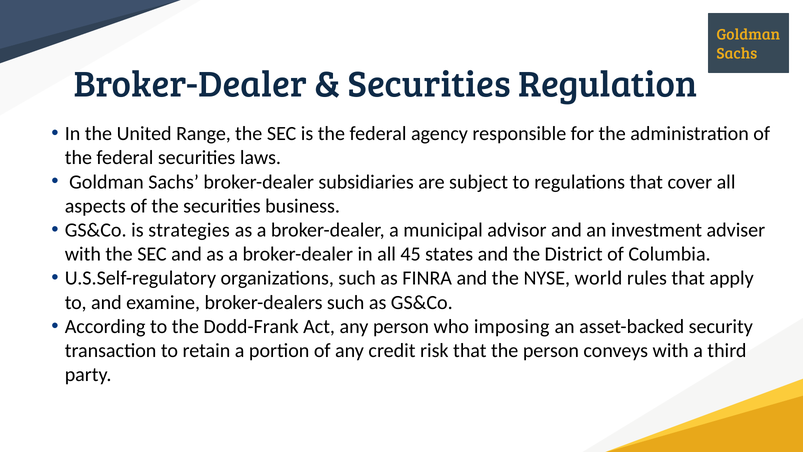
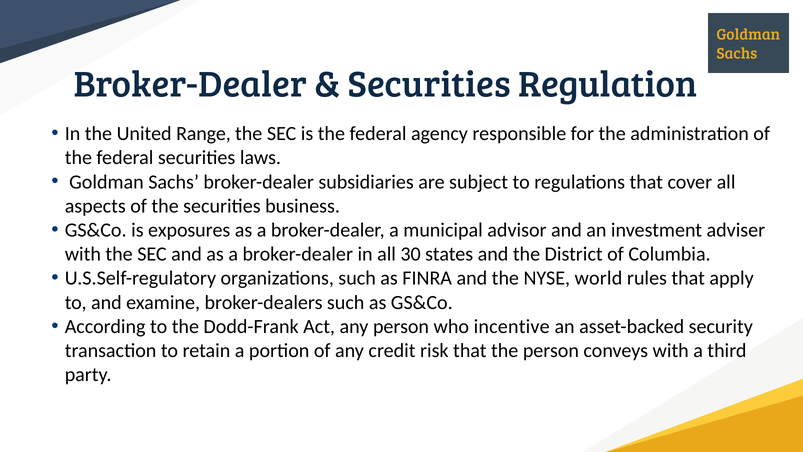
strategies: strategies -> exposures
45: 45 -> 30
imposing: imposing -> incentive
